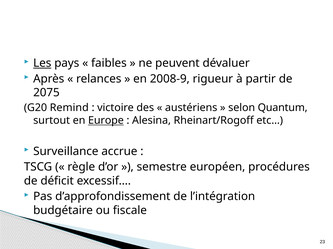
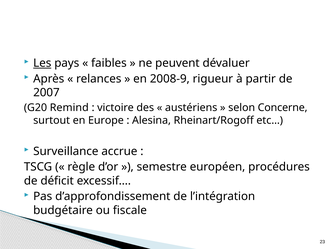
2075: 2075 -> 2007
Quantum: Quantum -> Concerne
Europe underline: present -> none
